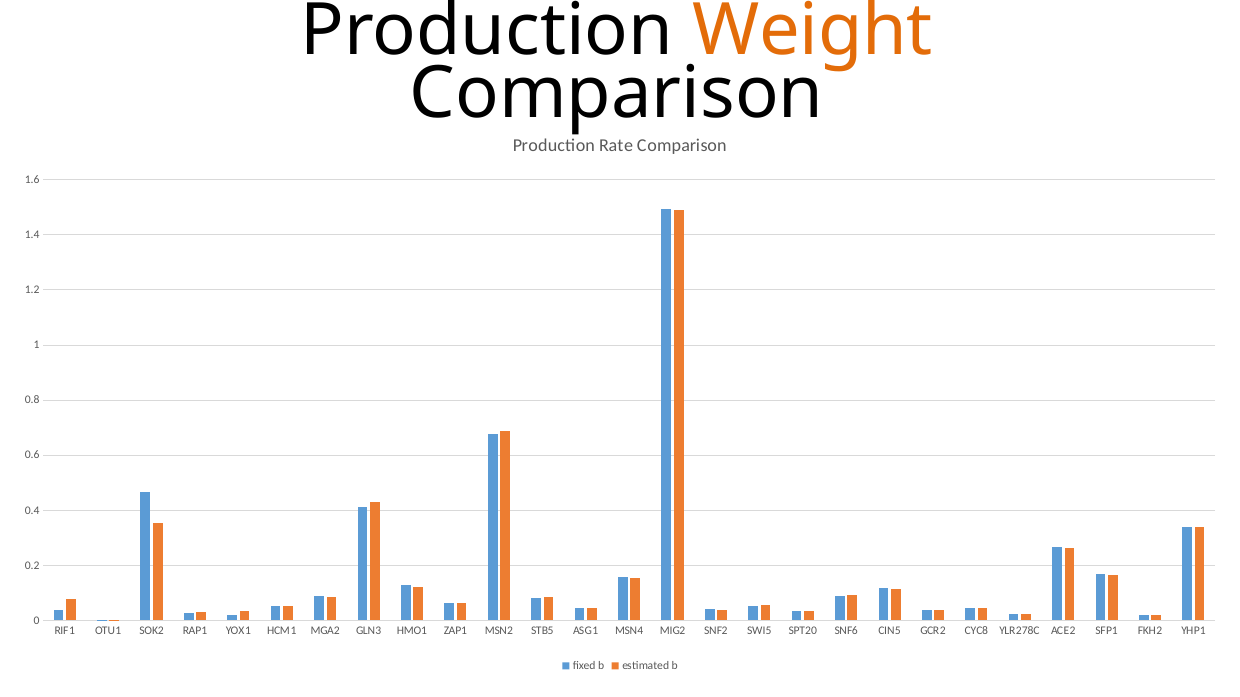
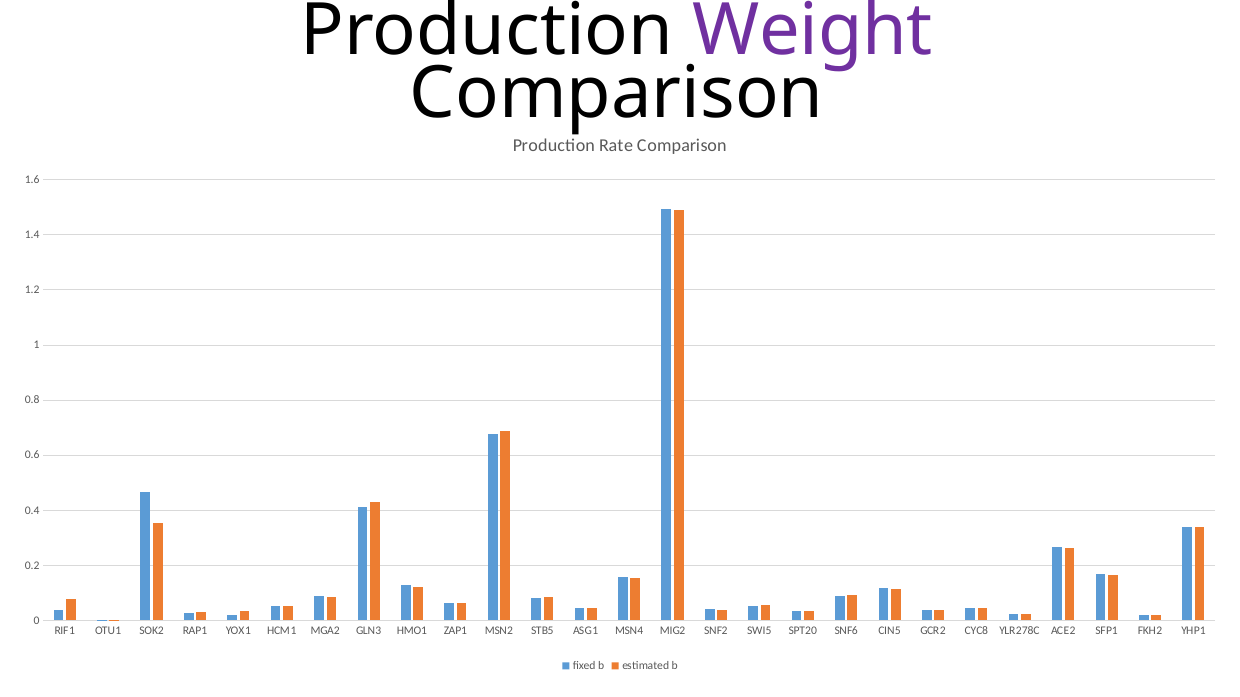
Weight colour: orange -> purple
